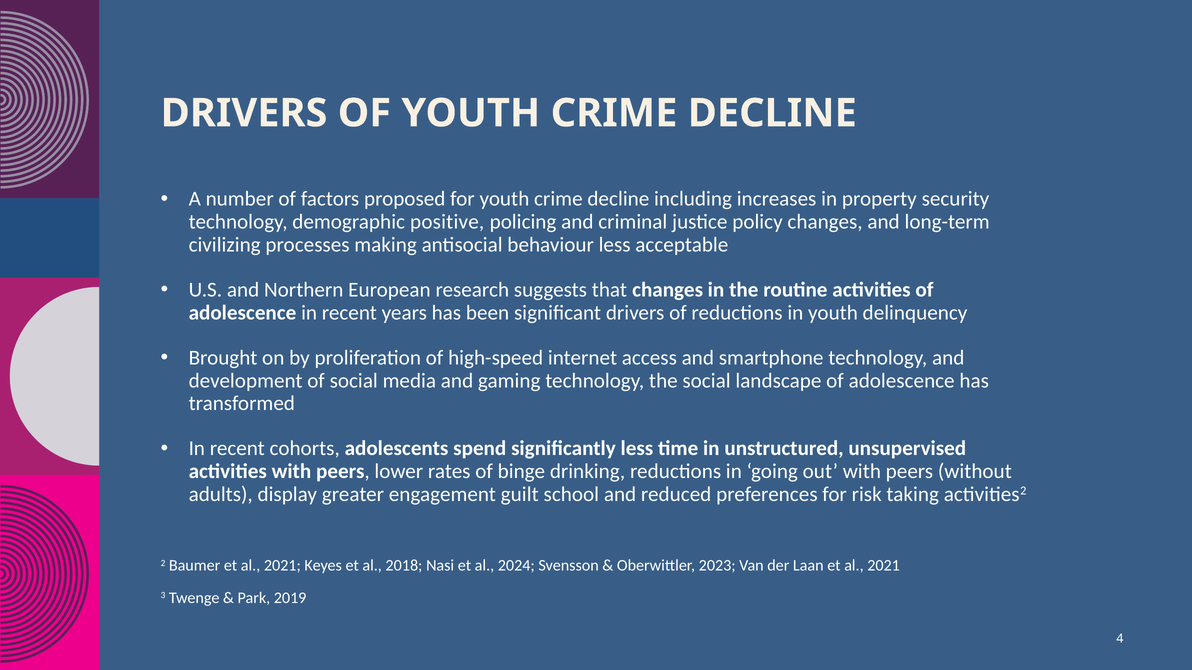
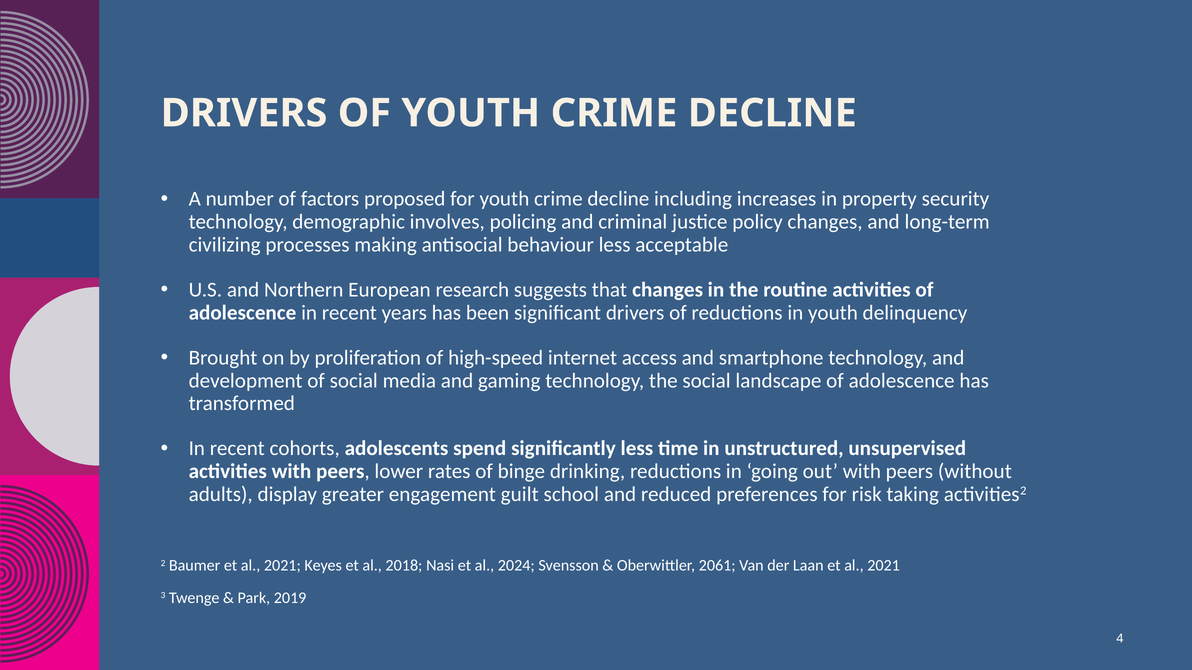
positive: positive -> involves
2023: 2023 -> 2061
